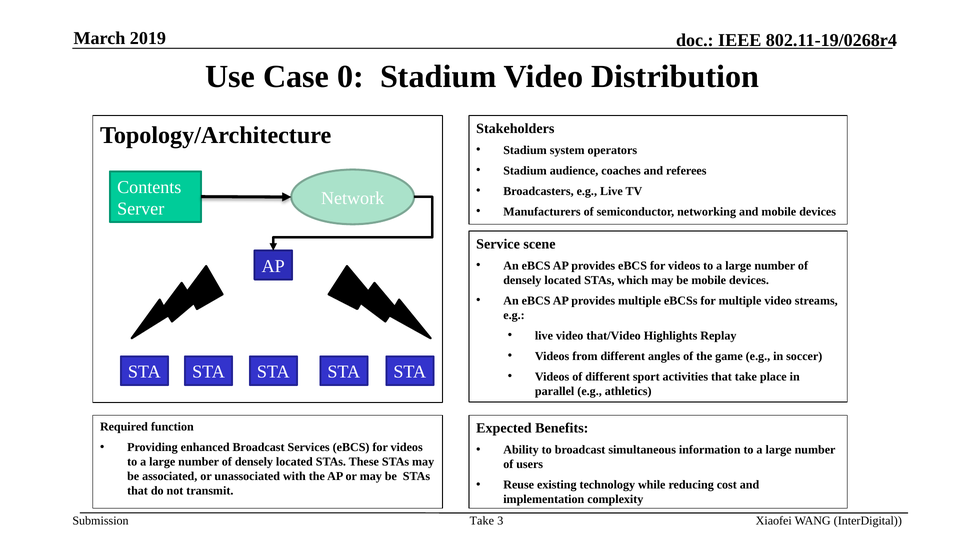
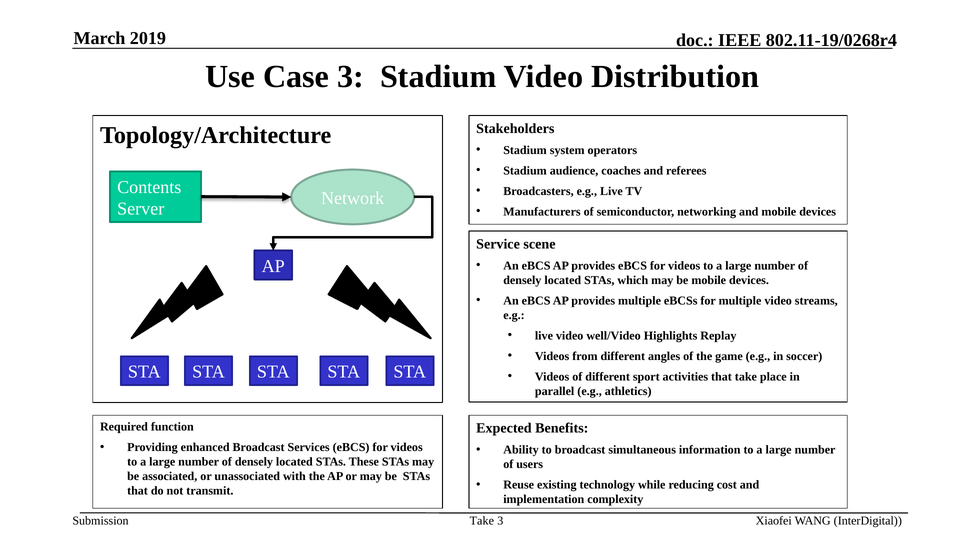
Case 0: 0 -> 3
that/Video: that/Video -> well/Video
